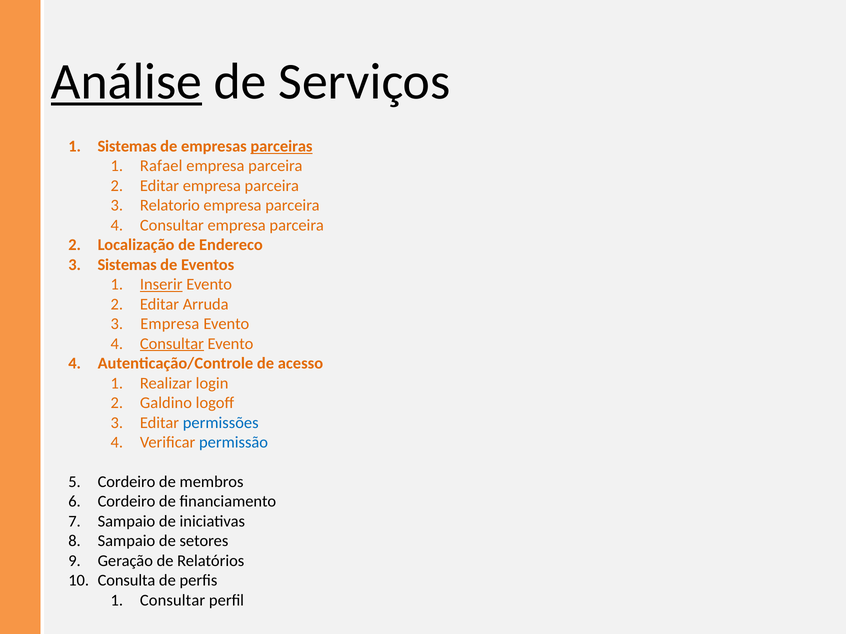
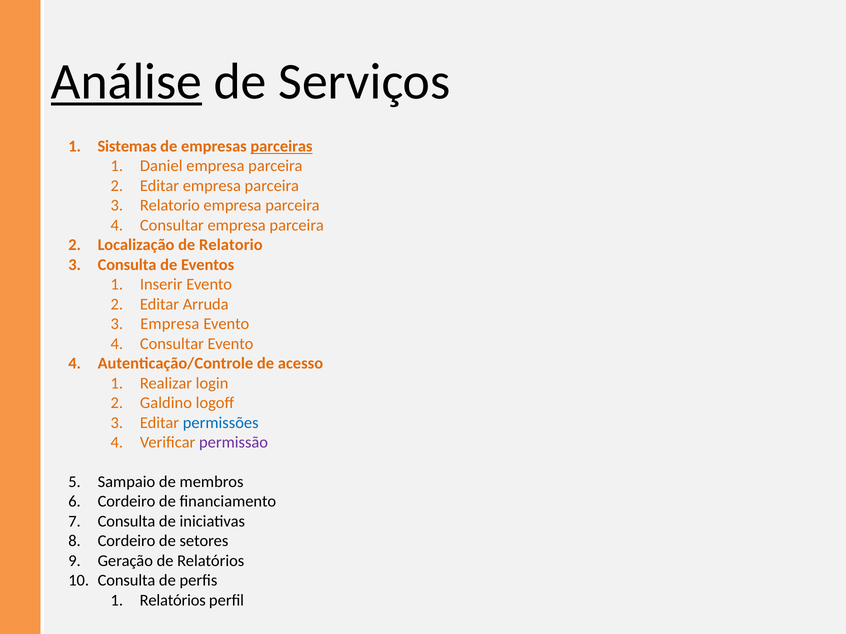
Rafael: Rafael -> Daniel
de Endereco: Endereco -> Relatorio
Sistemas at (127, 265): Sistemas -> Consulta
Inserir underline: present -> none
Consultar at (172, 344) underline: present -> none
permissão colour: blue -> purple
Cordeiro at (127, 482): Cordeiro -> Sampaio
Sampaio at (126, 522): Sampaio -> Consulta
Sampaio at (126, 541): Sampaio -> Cordeiro
Consultar at (173, 601): Consultar -> Relatórios
